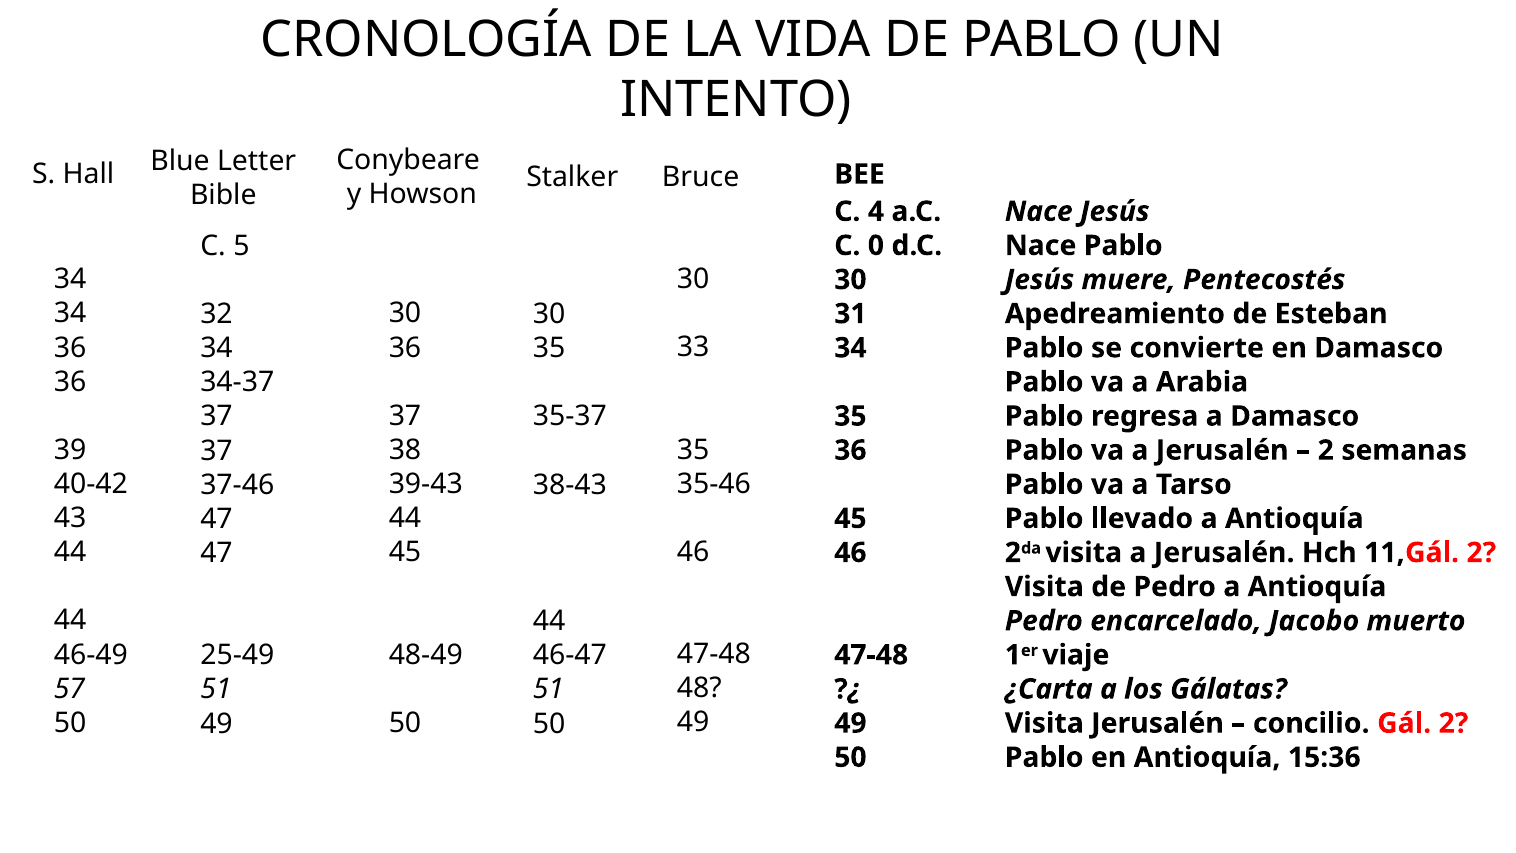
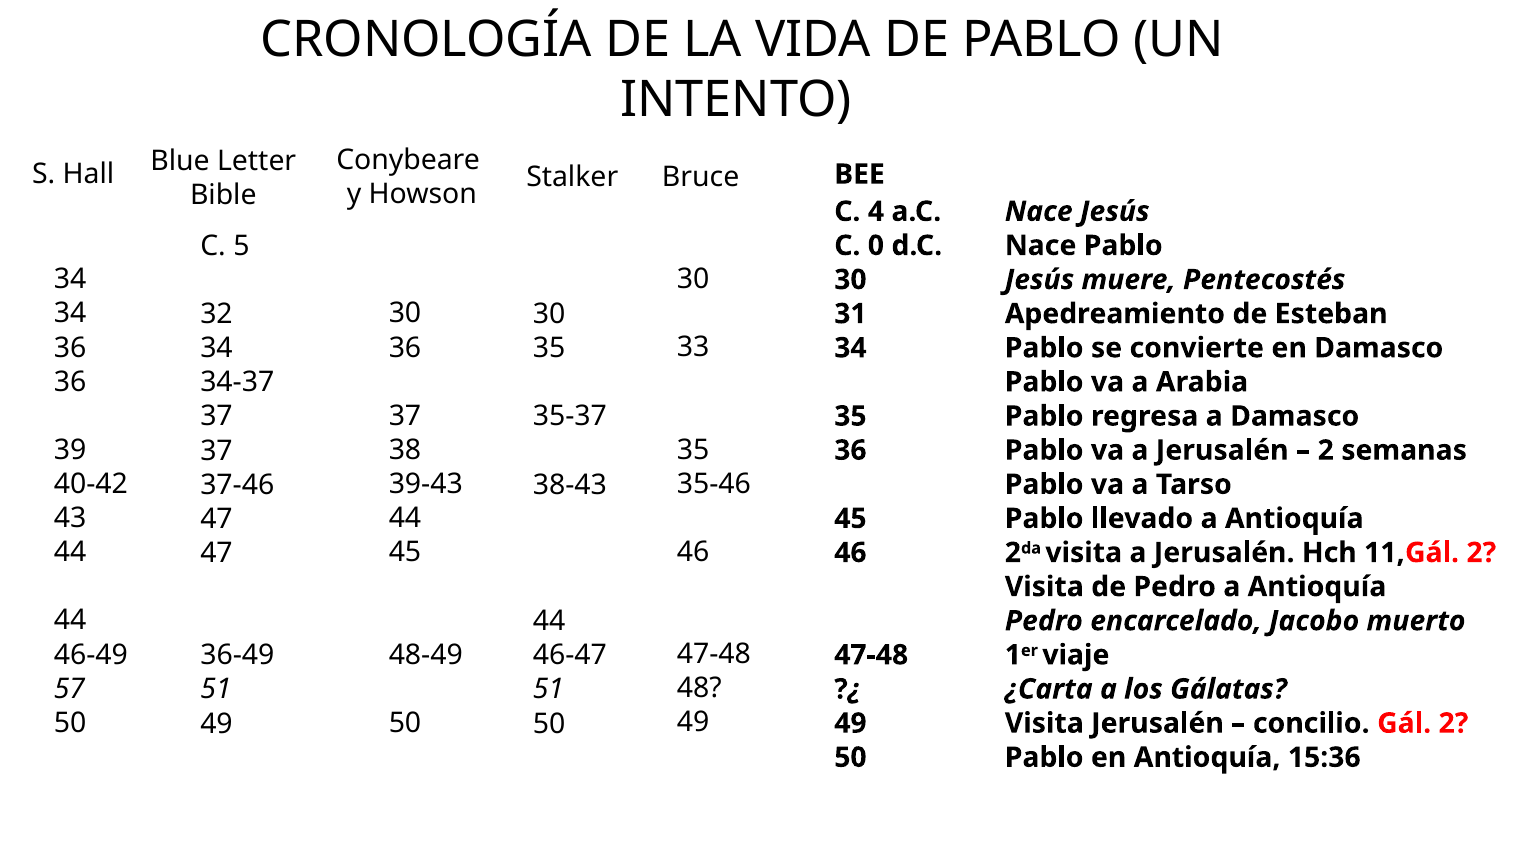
25-49: 25-49 -> 36-49
